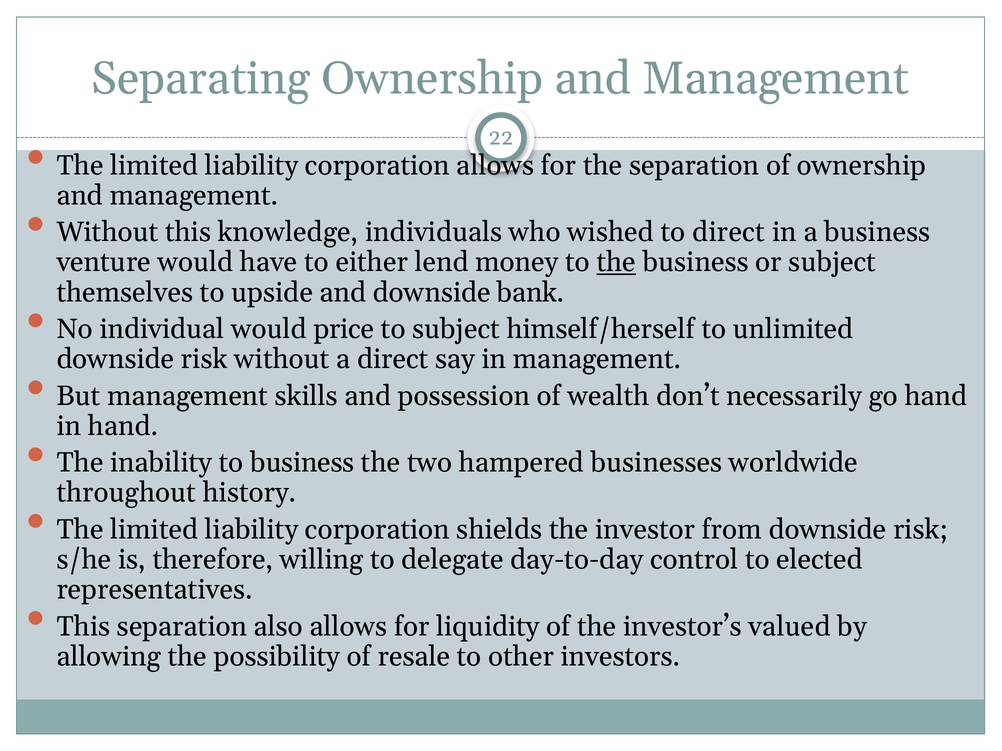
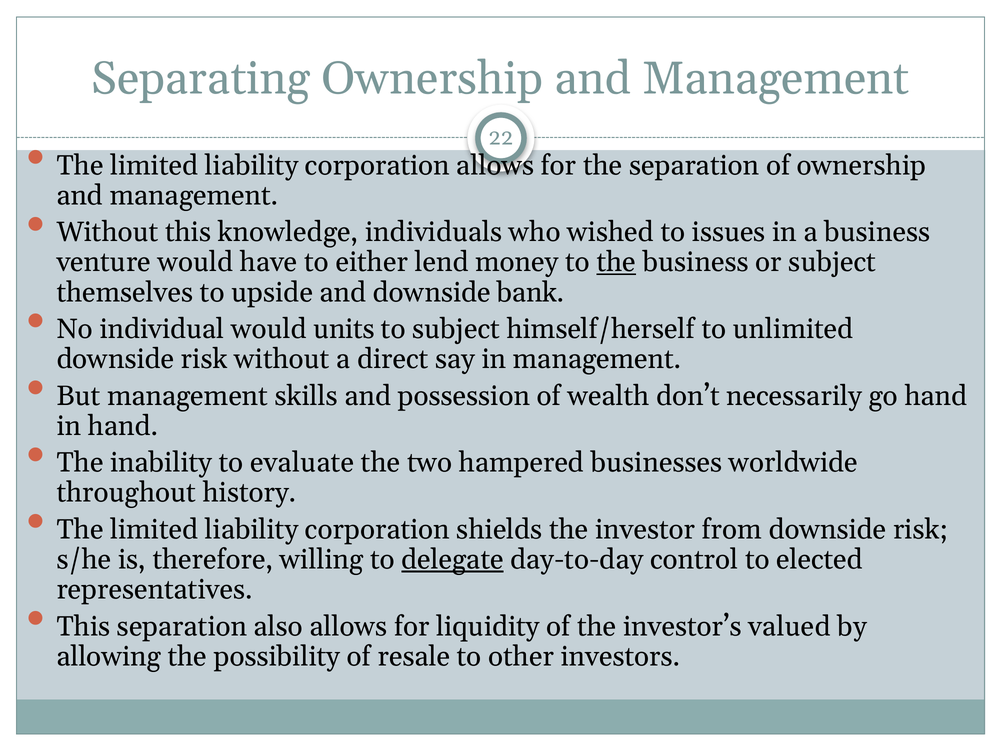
to direct: direct -> issues
price: price -> units
to business: business -> evaluate
delegate underline: none -> present
